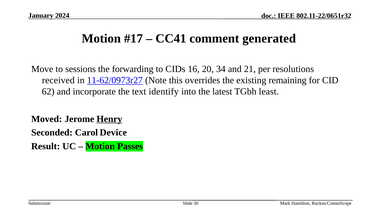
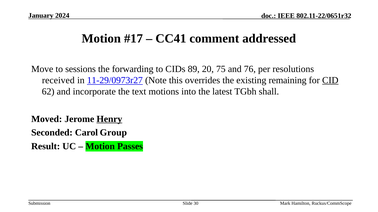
generated: generated -> addressed
16: 16 -> 89
34: 34 -> 75
21: 21 -> 76
11-62/0973r27: 11-62/0973r27 -> 11-29/0973r27
CID underline: none -> present
identify: identify -> motions
least: least -> shall
Device: Device -> Group
